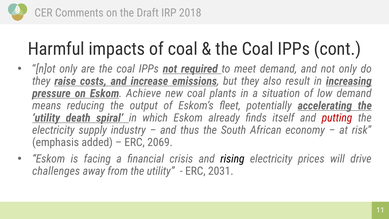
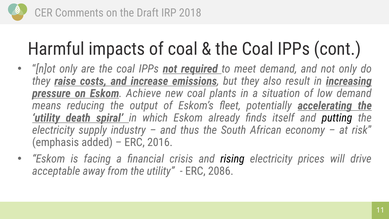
putting colour: red -> black
2069: 2069 -> 2016
challenges: challenges -> acceptable
2031: 2031 -> 2086
